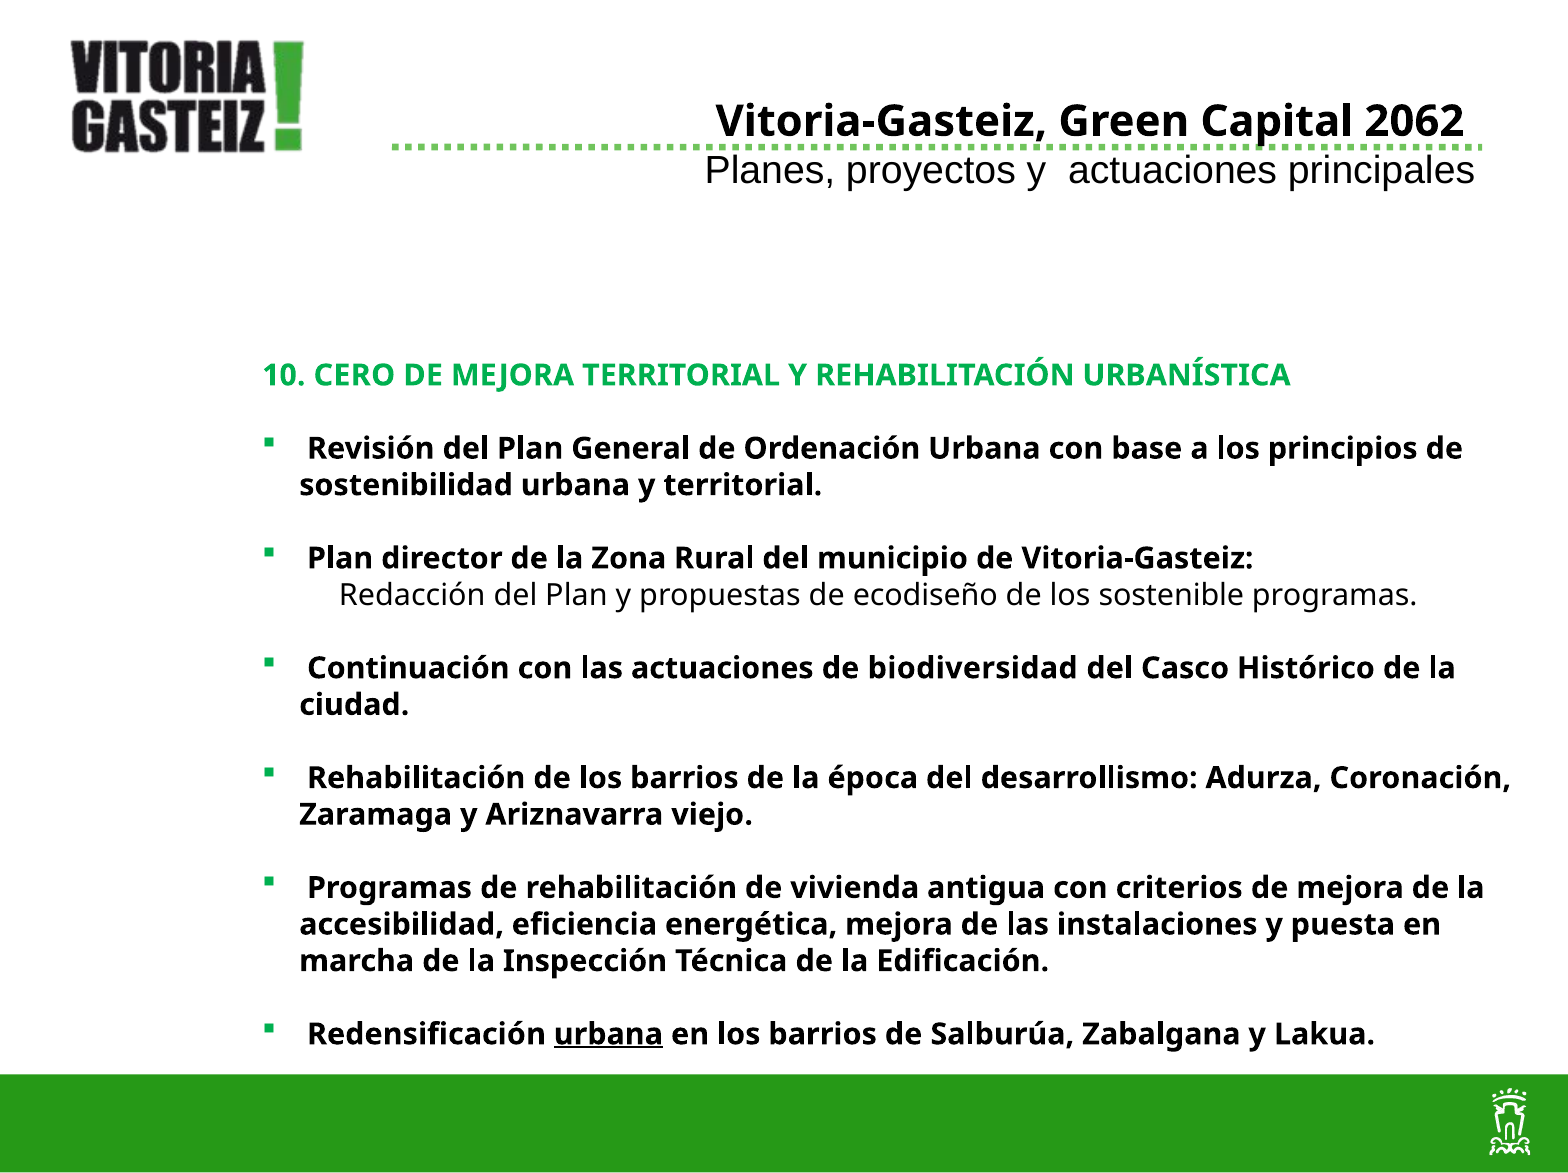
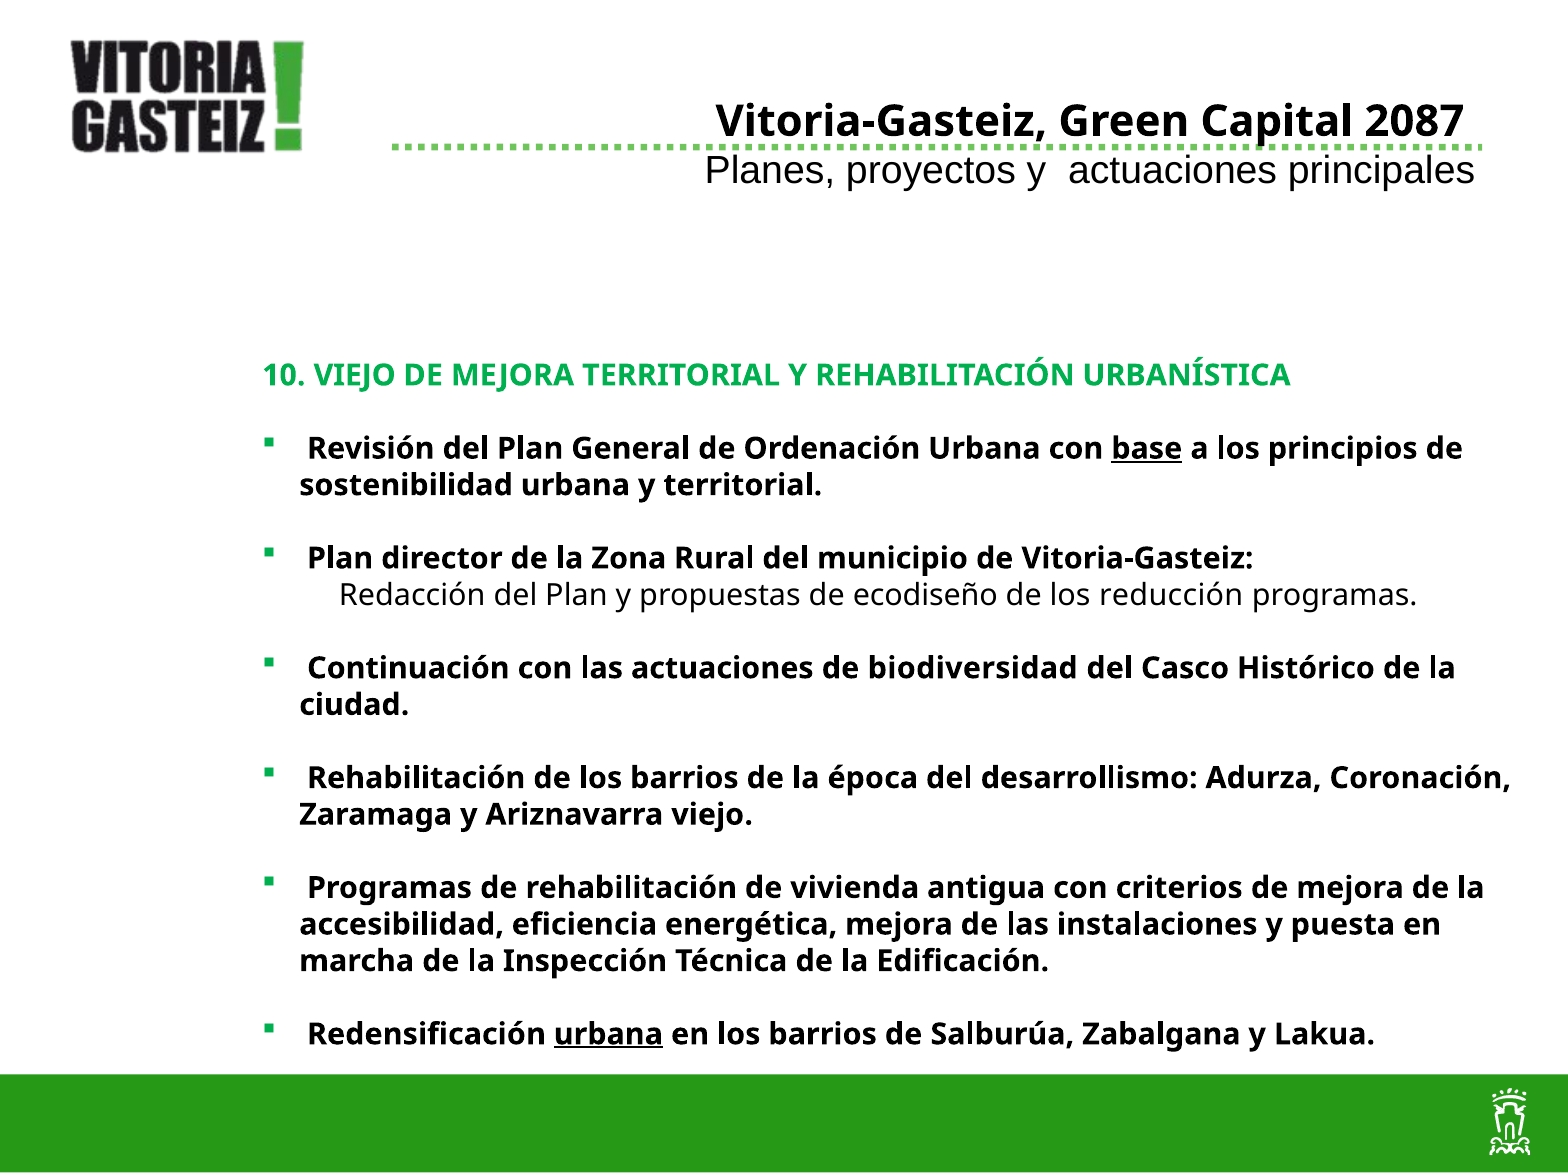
2062: 2062 -> 2087
10 CERO: CERO -> VIEJO
base underline: none -> present
sostenible: sostenible -> reducción
